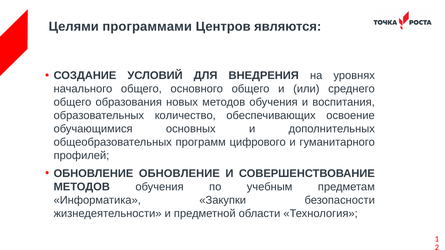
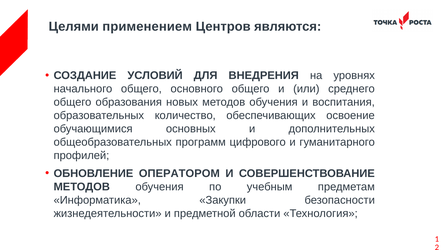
программами: программами -> применением
ОБНОВЛЕНИЕ ОБНОВЛЕНИЕ: ОБНОВЛЕНИЕ -> ОПЕРАТОРОМ
